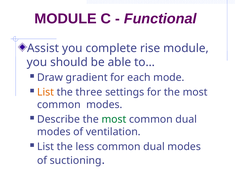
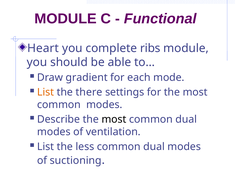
Assist: Assist -> Heart
rise: rise -> ribs
three: three -> there
most at (114, 119) colour: green -> black
